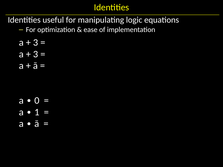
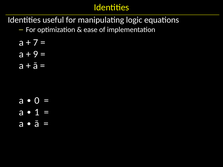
3 at (36, 43): 3 -> 7
3 at (36, 54): 3 -> 9
